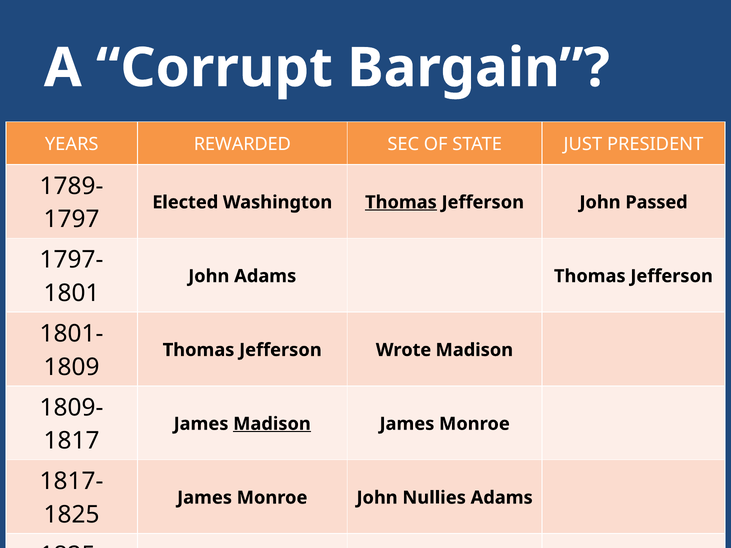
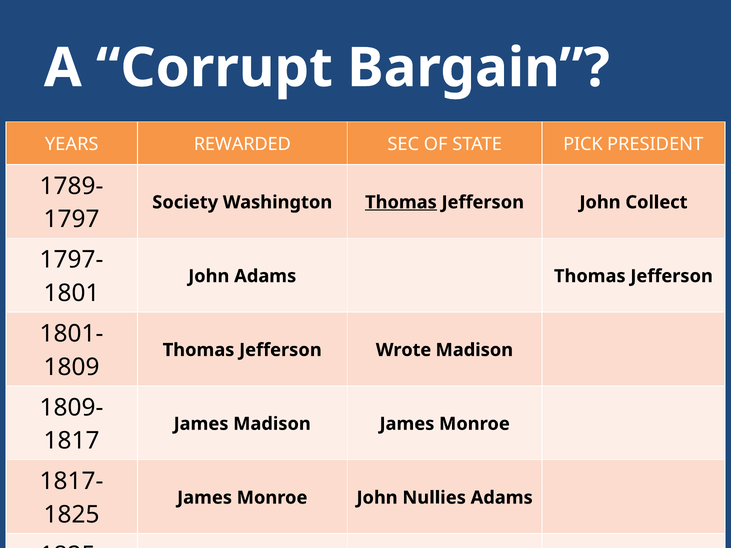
JUST: JUST -> PICK
Elected: Elected -> Society
Passed: Passed -> Collect
Madison at (272, 424) underline: present -> none
